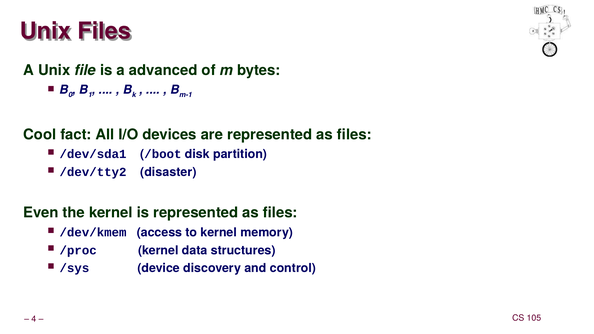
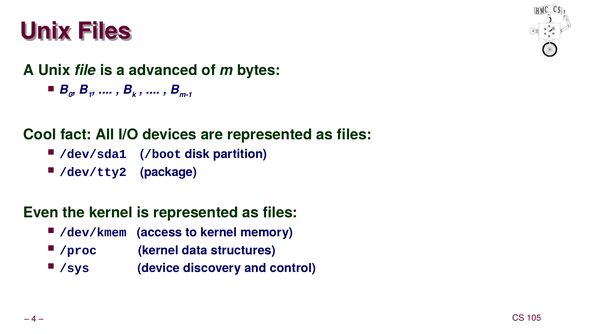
disaster: disaster -> package
